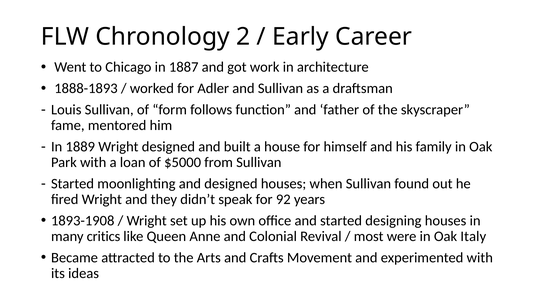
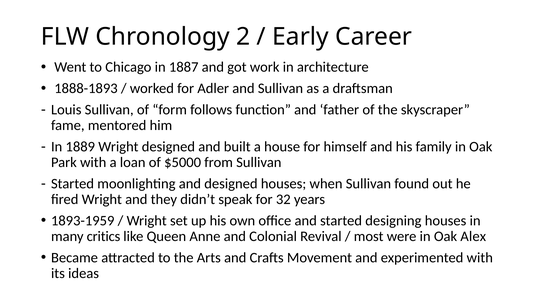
92: 92 -> 32
1893-1908: 1893-1908 -> 1893-1959
Italy: Italy -> Alex
